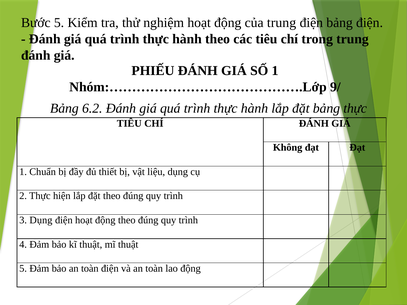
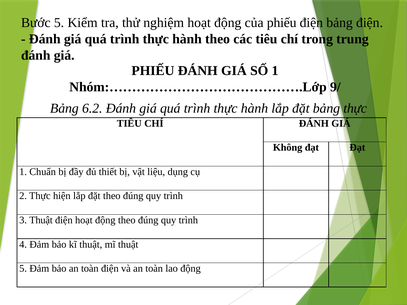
của trung: trung -> phiếu
3 Dụng: Dụng -> Thuật
